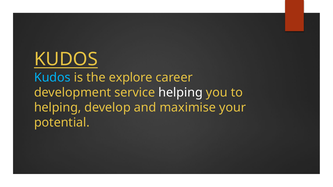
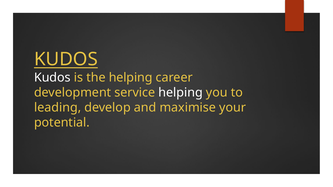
Kudos at (52, 78) colour: light blue -> white
the explore: explore -> helping
helping at (58, 108): helping -> leading
